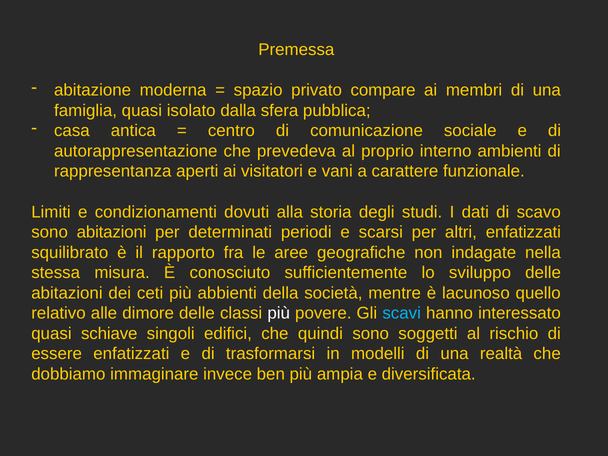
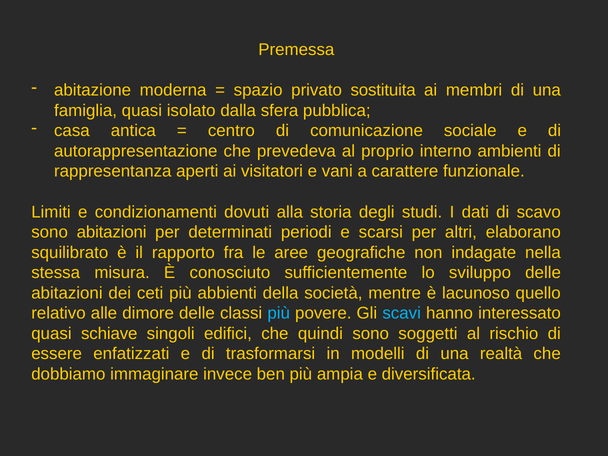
compare: compare -> sostituita
altri enfatizzati: enfatizzati -> elaborano
più at (279, 313) colour: white -> light blue
